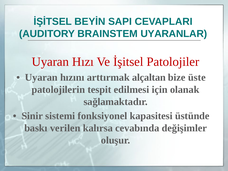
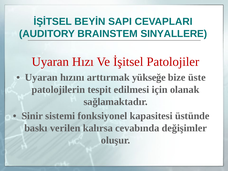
UYARANLAR: UYARANLAR -> SINYALLERE
alçaltan: alçaltan -> yükseğe
